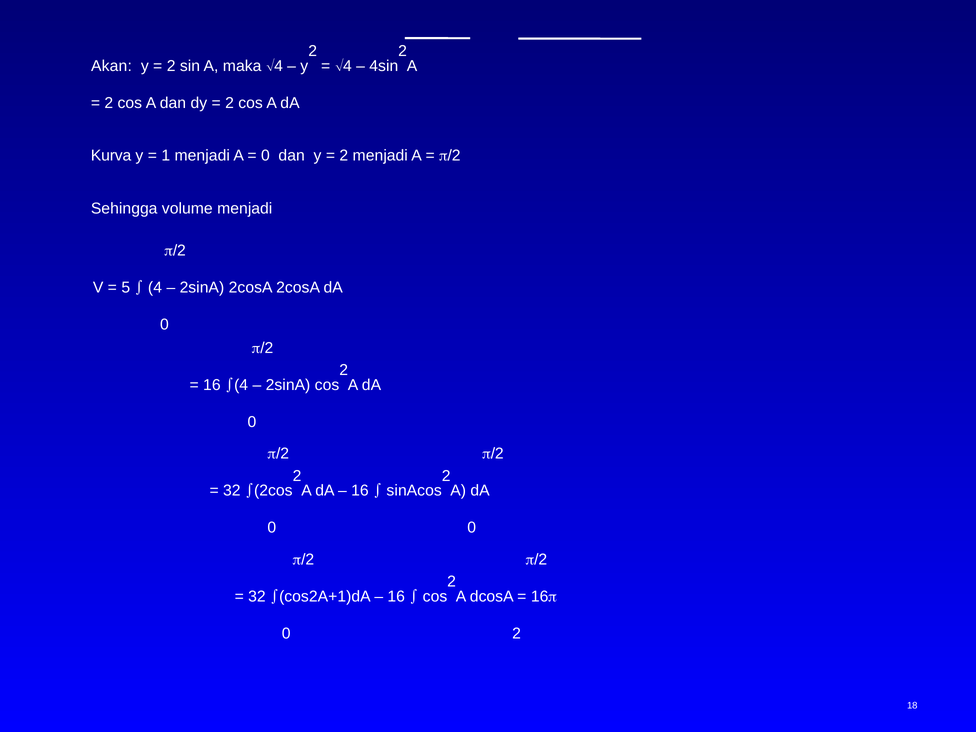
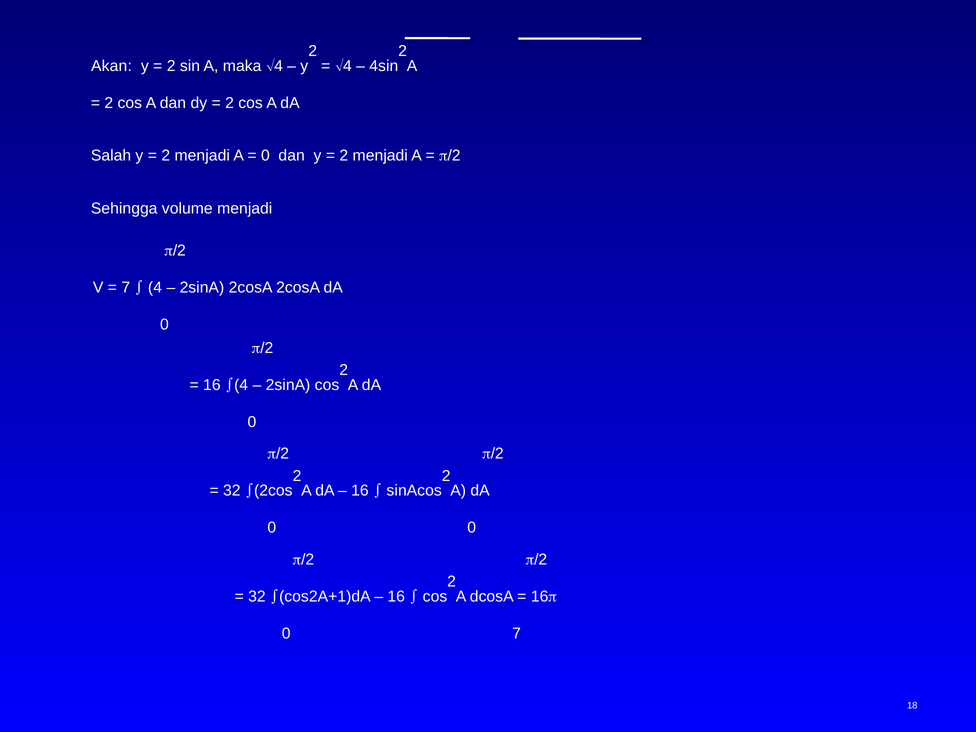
Kurva: Kurva -> Salah
1 at (166, 156): 1 -> 2
5 at (126, 287): 5 -> 7
0 2: 2 -> 7
